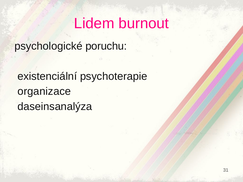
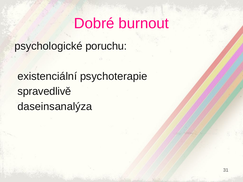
Lidem: Lidem -> Dobré
organizace: organizace -> spravedlivě
